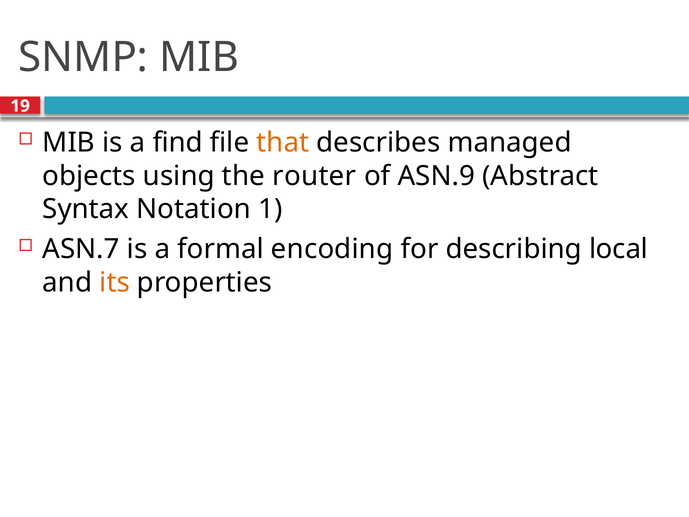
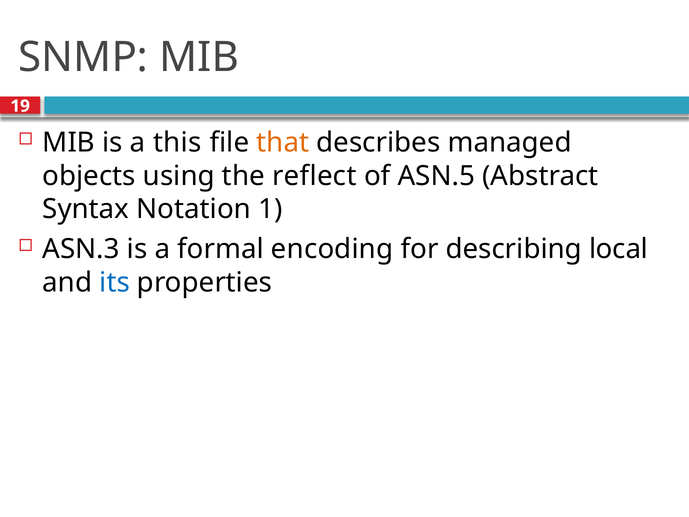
find: find -> this
router: router -> reflect
ASN.9: ASN.9 -> ASN.5
ASN.7: ASN.7 -> ASN.3
its colour: orange -> blue
